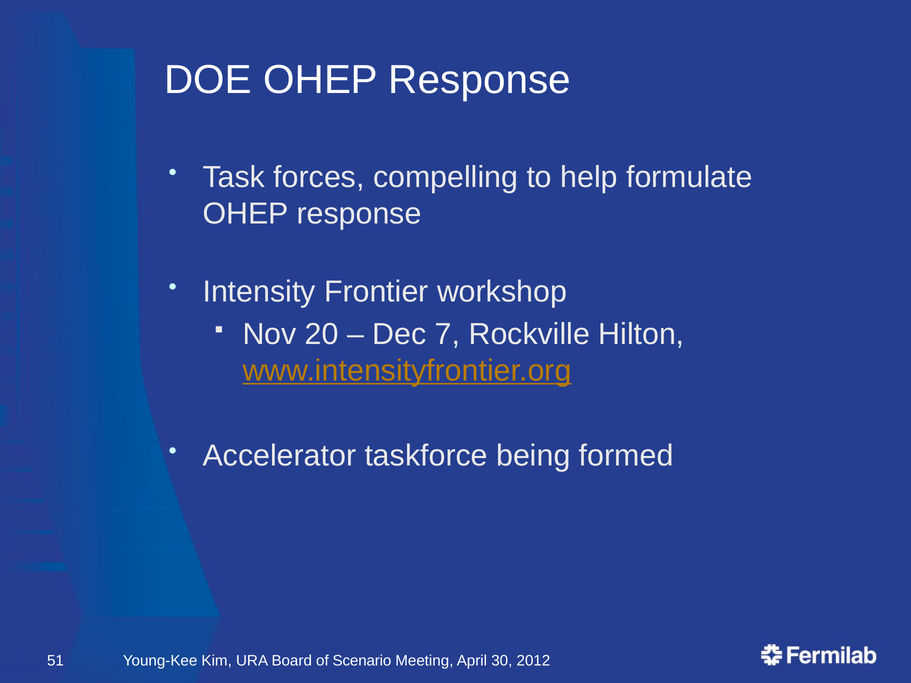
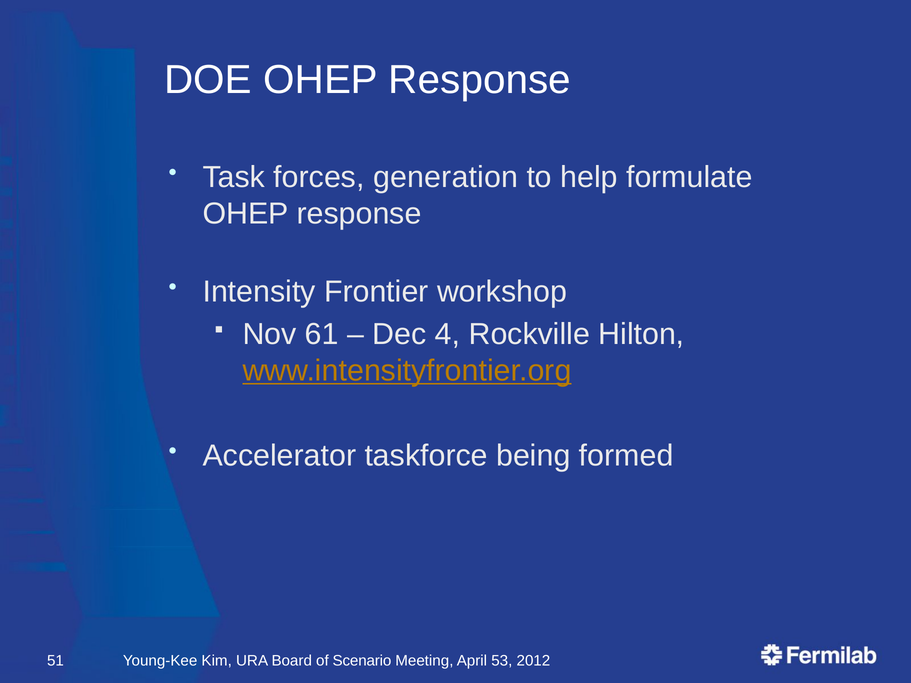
compelling: compelling -> generation
20: 20 -> 61
7: 7 -> 4
30: 30 -> 53
